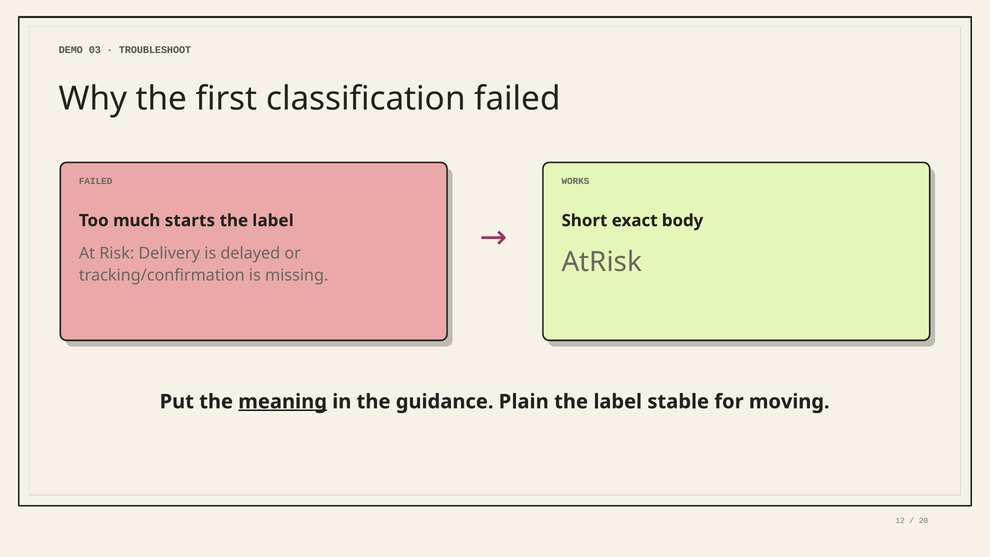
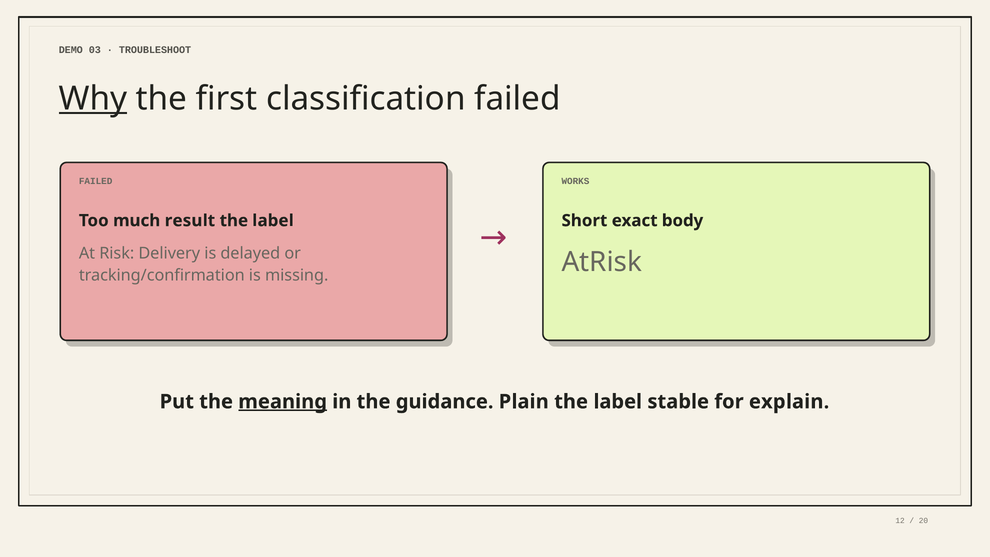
Why underline: none -> present
starts: starts -> result
moving: moving -> explain
